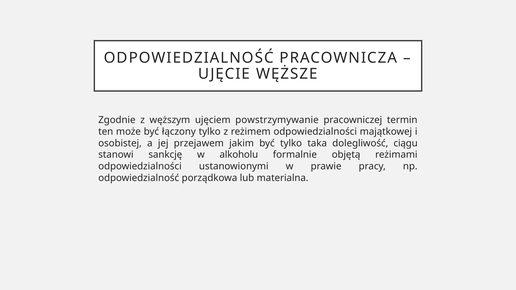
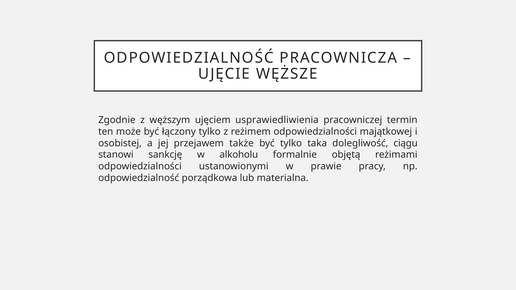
powstrzymywanie: powstrzymywanie -> usprawiedliwienia
jakim: jakim -> także
